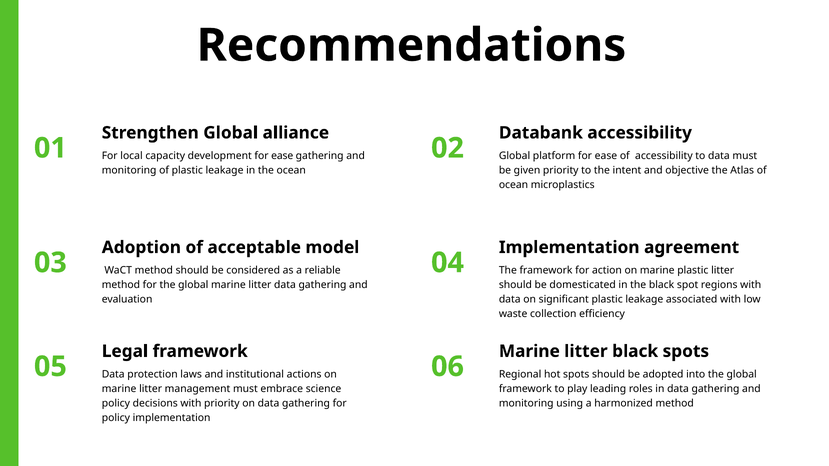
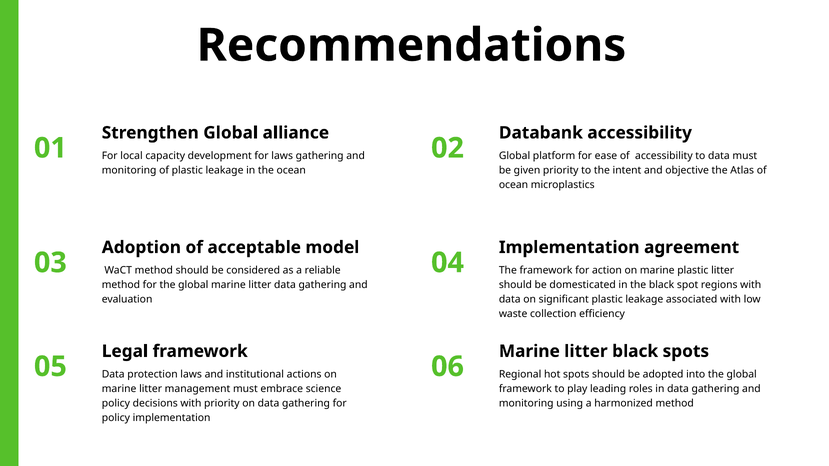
development for ease: ease -> laws
